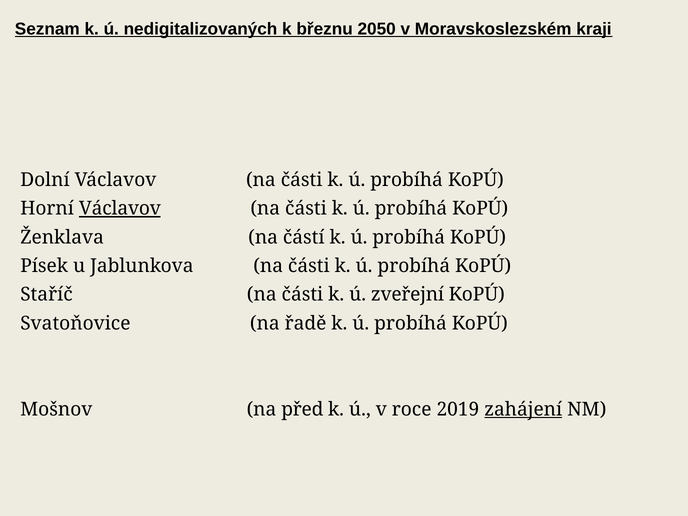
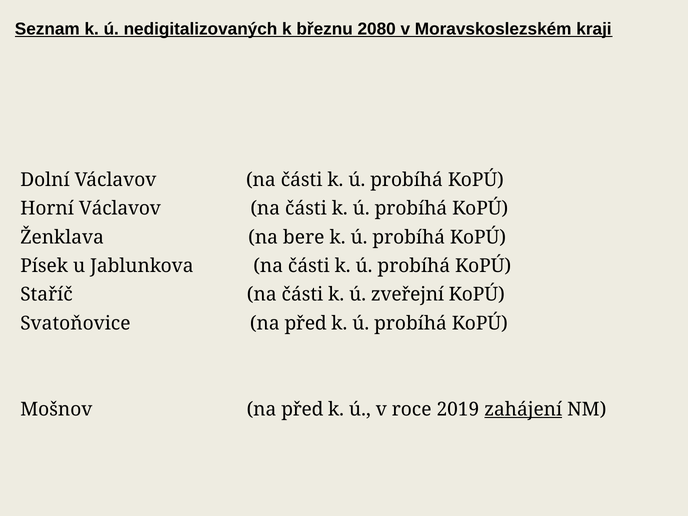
2050: 2050 -> 2080
Václavov at (120, 209) underline: present -> none
částí: částí -> bere
Svatoňovice na řadě: řadě -> před
